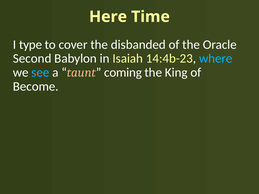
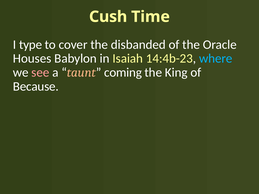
Here: Here -> Cush
Second: Second -> Houses
see colour: light blue -> pink
Become: Become -> Because
